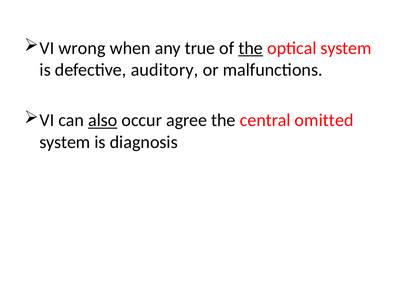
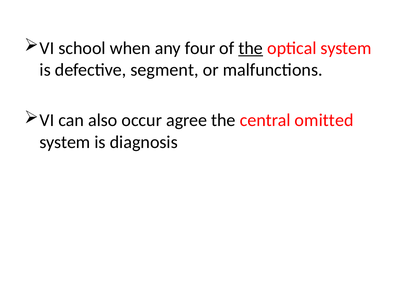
wrong: wrong -> school
true: true -> four
auditory: auditory -> segment
also underline: present -> none
